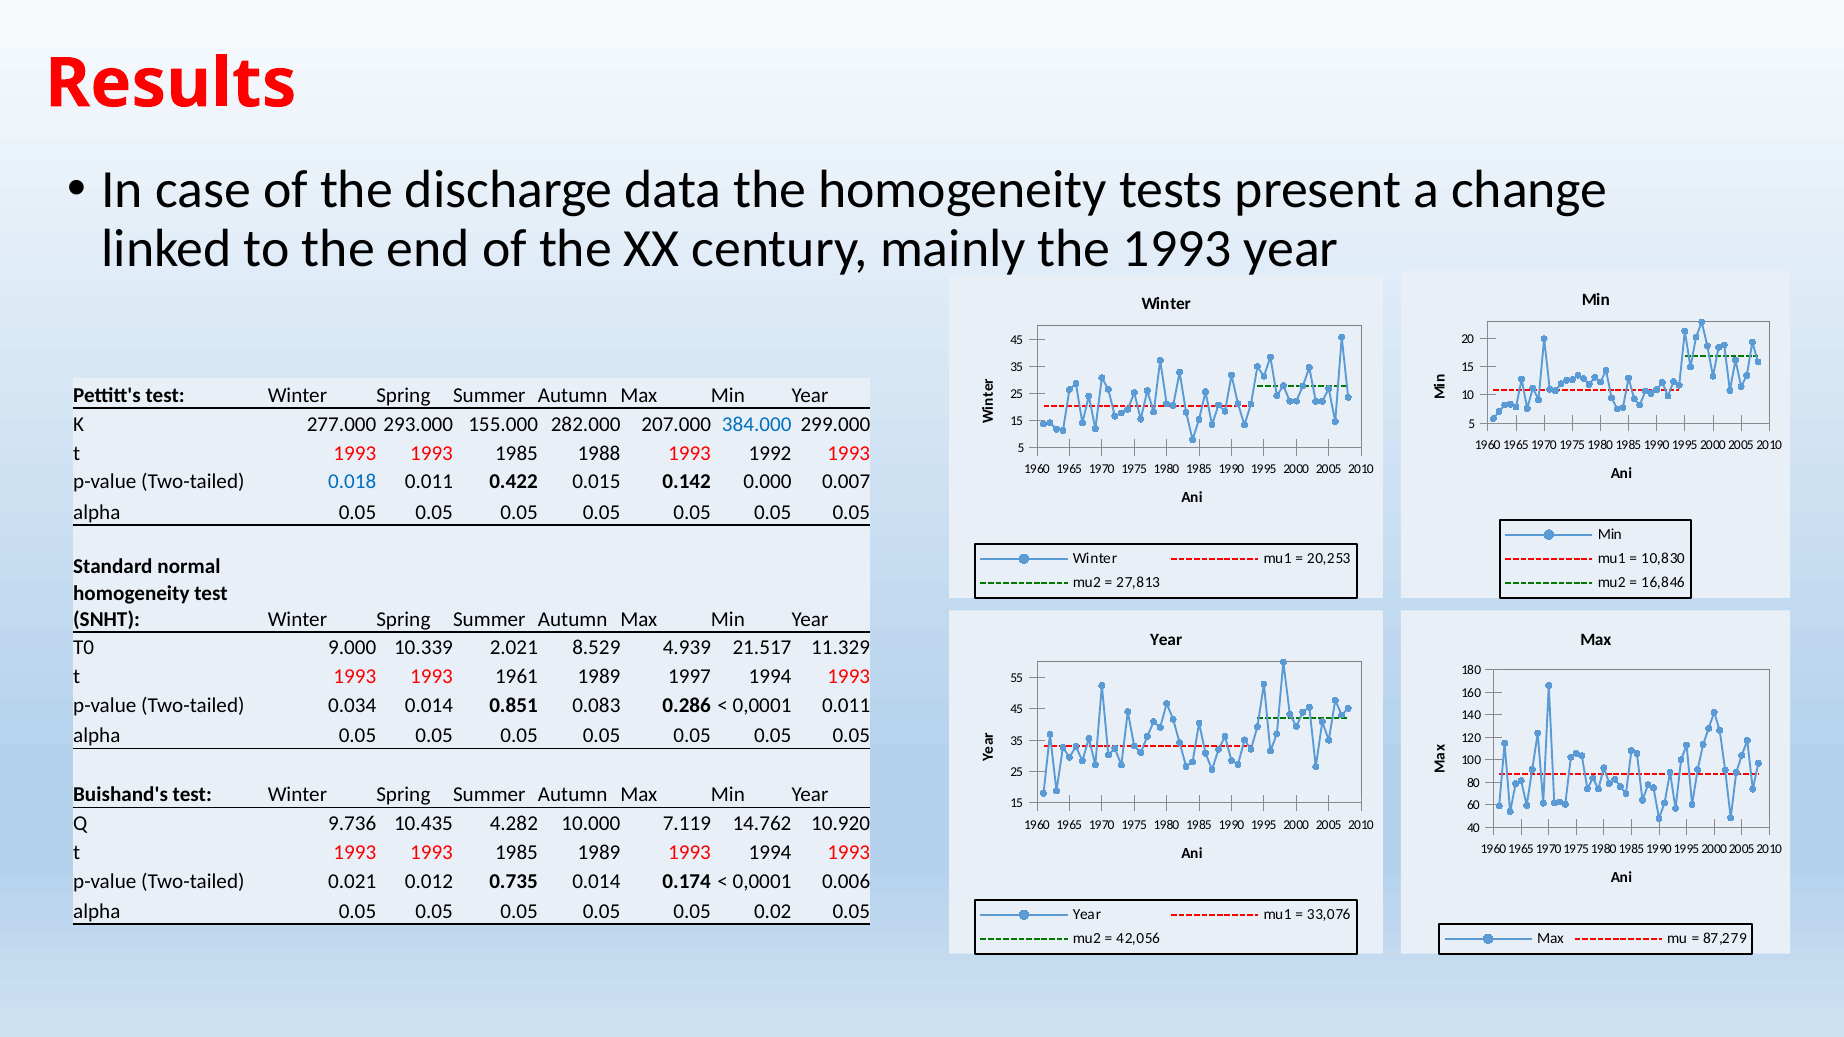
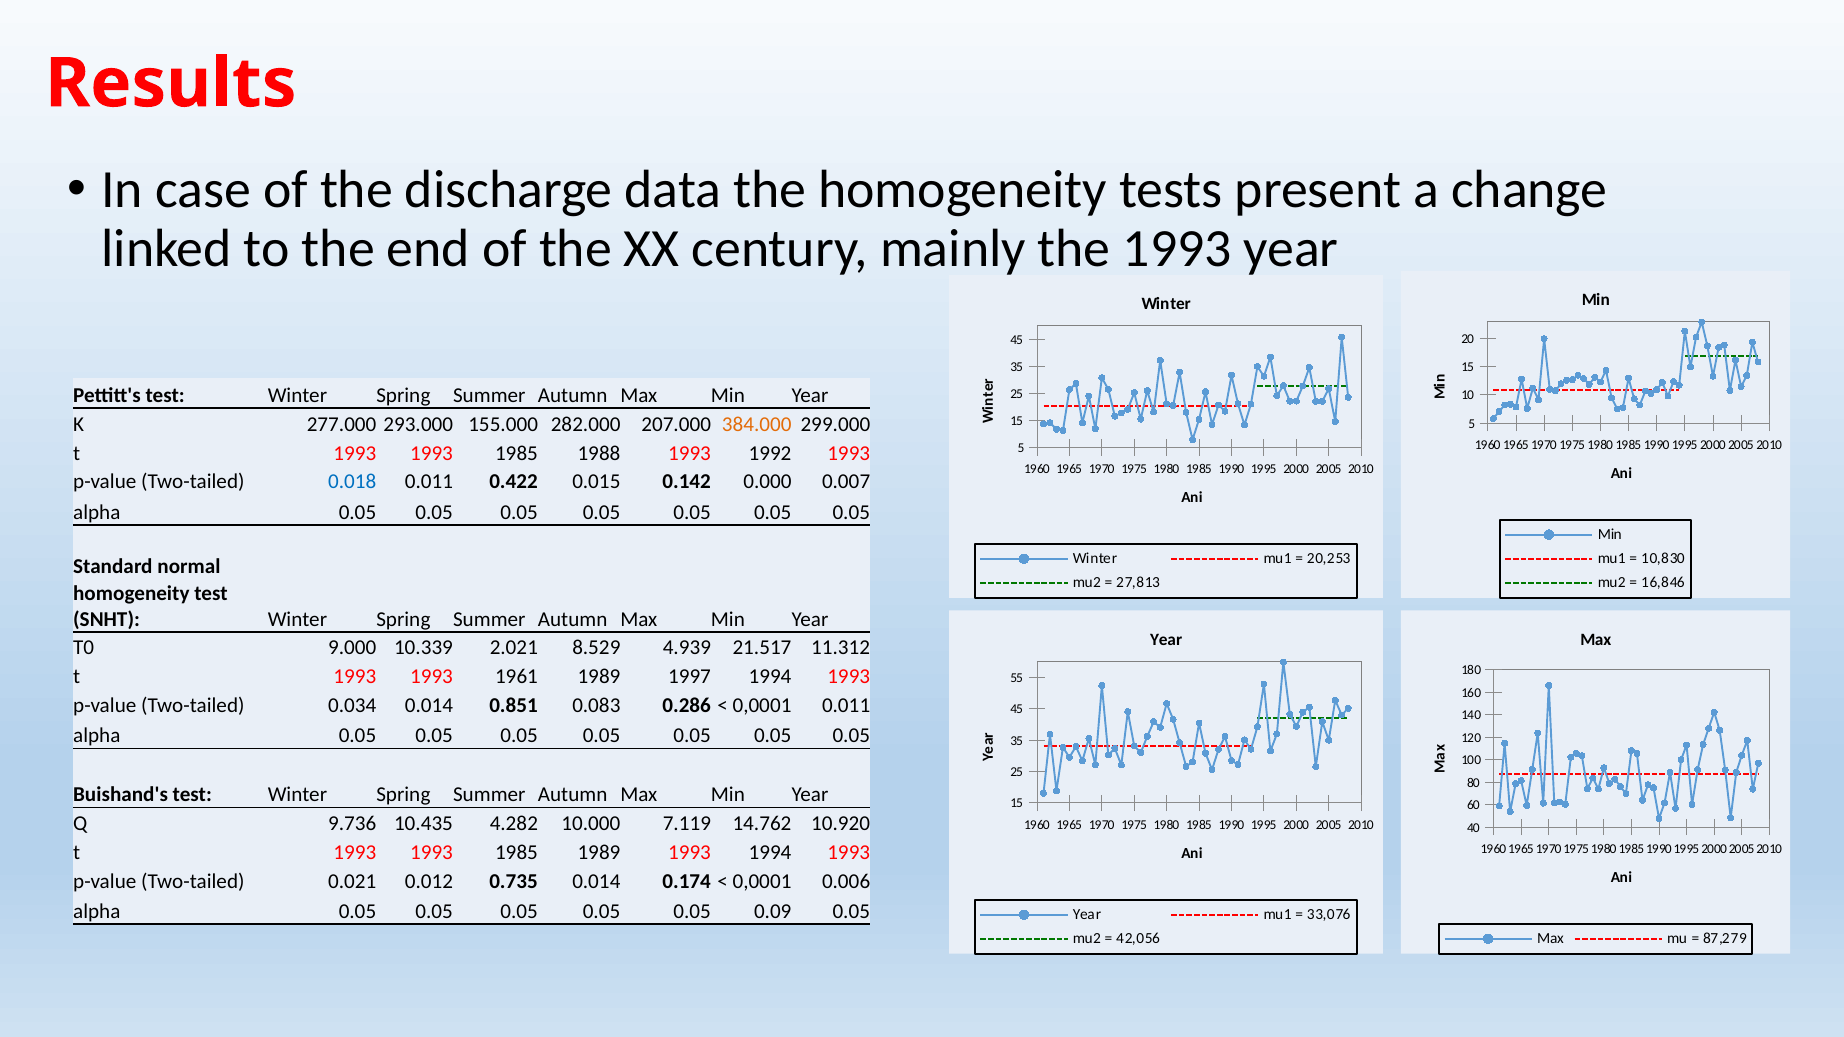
384.000 colour: blue -> orange
11.329: 11.329 -> 11.312
0.02: 0.02 -> 0.09
